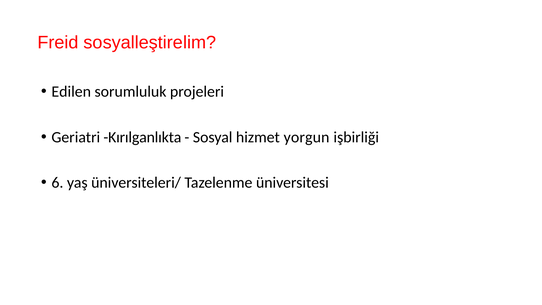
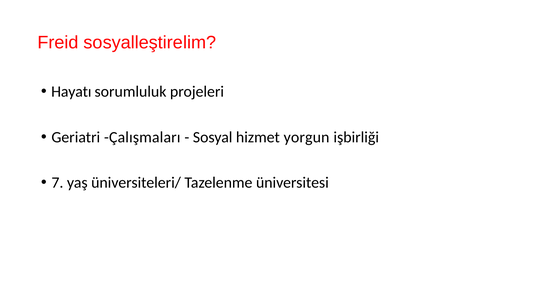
Edilen: Edilen -> Hayatı
Kırılganlıkta: Kırılganlıkta -> Çalışmaları
6: 6 -> 7
